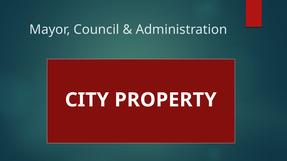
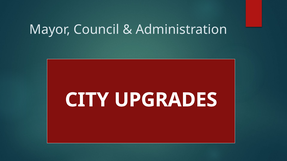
PROPERTY: PROPERTY -> UPGRADES
